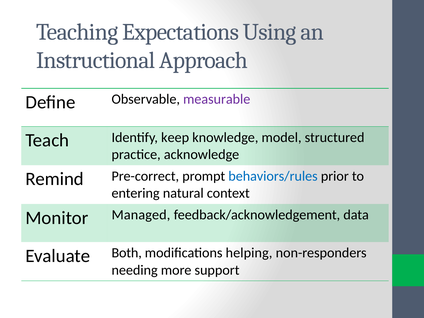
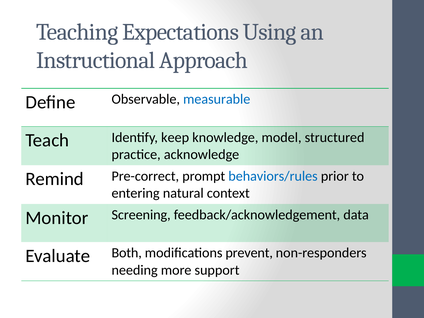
measurable colour: purple -> blue
Managed: Managed -> Screening
helping: helping -> prevent
